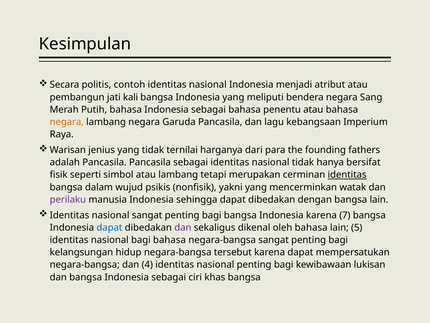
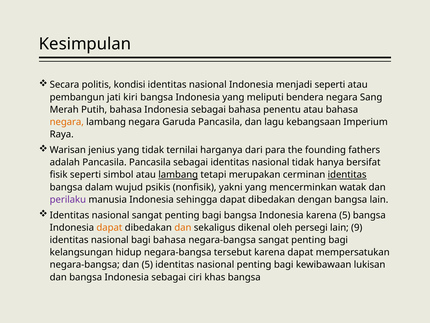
contoh: contoh -> kondisi
menjadi atribut: atribut -> seperti
kali: kali -> kiri
lambang at (178, 175) underline: none -> present
karena 7: 7 -> 5
dapat at (109, 227) colour: blue -> orange
dan at (183, 227) colour: purple -> orange
oleh bahasa: bahasa -> persegi
5: 5 -> 9
dan 4: 4 -> 5
